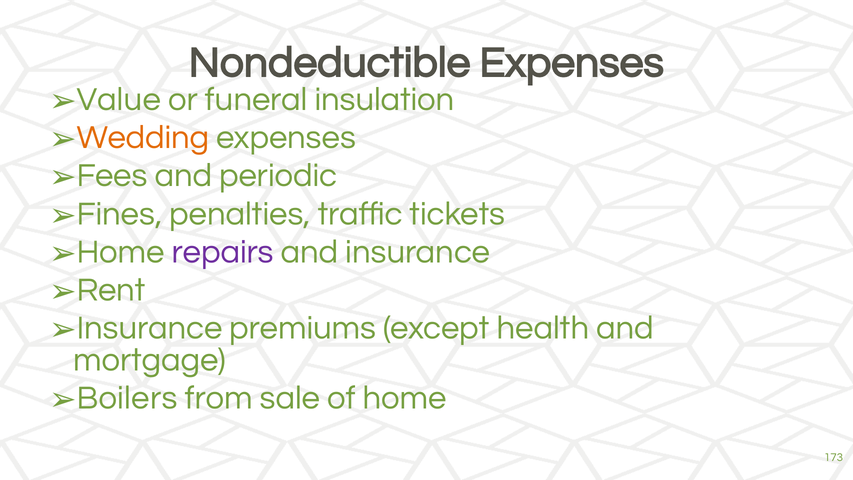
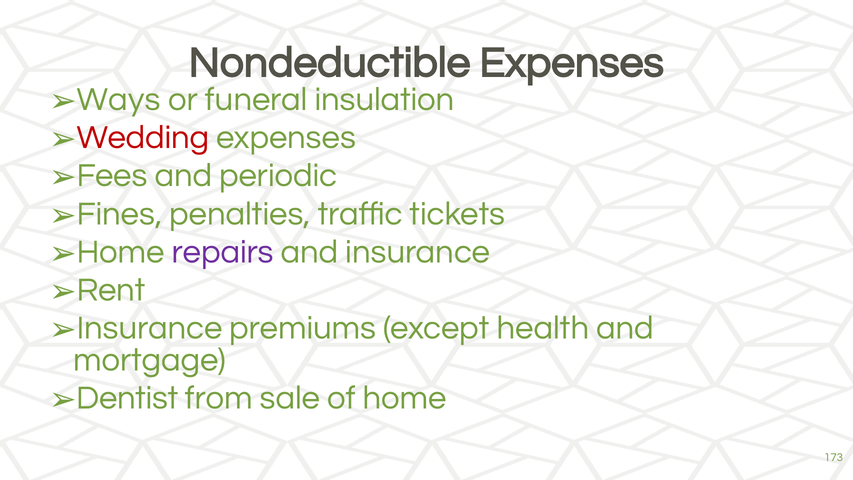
Value: Value -> Ways
Wedding colour: orange -> red
Boilers: Boilers -> Dentist
